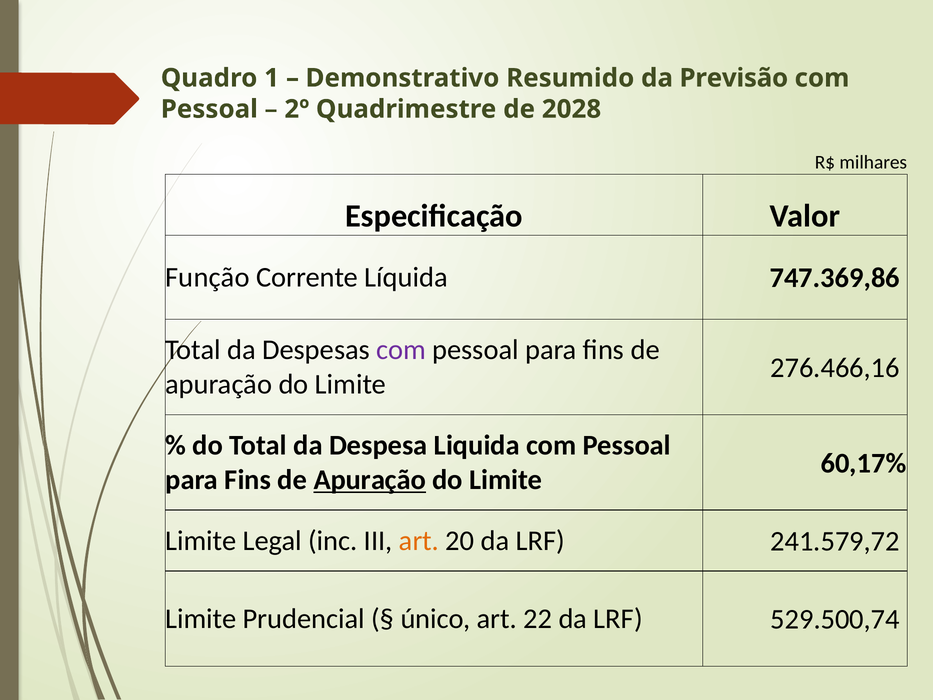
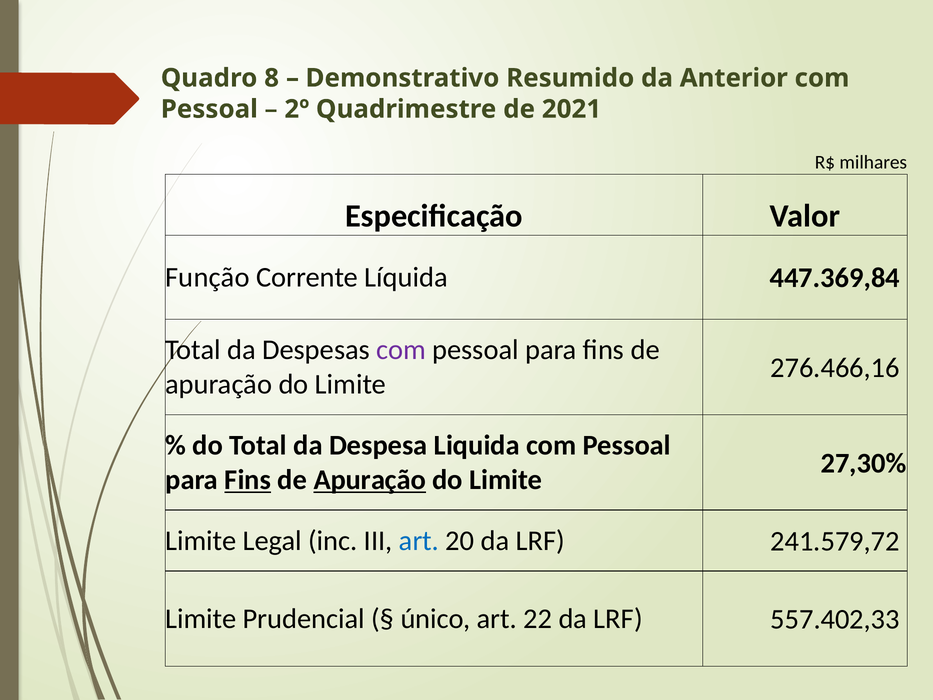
1: 1 -> 8
Previsão: Previsão -> Anterior
2028: 2028 -> 2021
747.369,86: 747.369,86 -> 447.369,84
60,17%: 60,17% -> 27,30%
Fins at (248, 480) underline: none -> present
art at (419, 541) colour: orange -> blue
529.500,74: 529.500,74 -> 557.402,33
